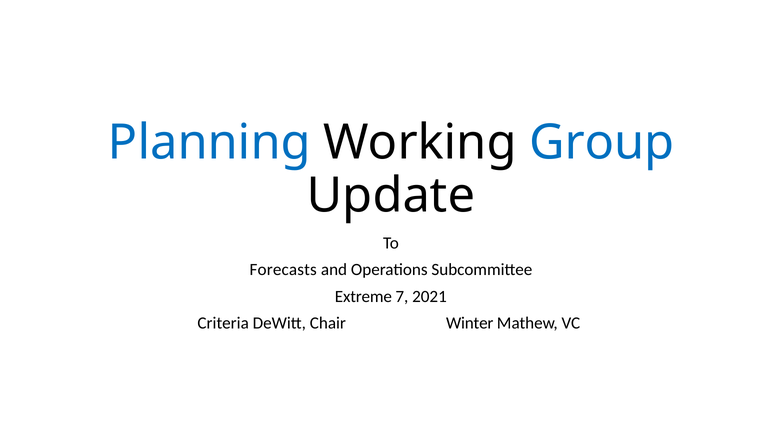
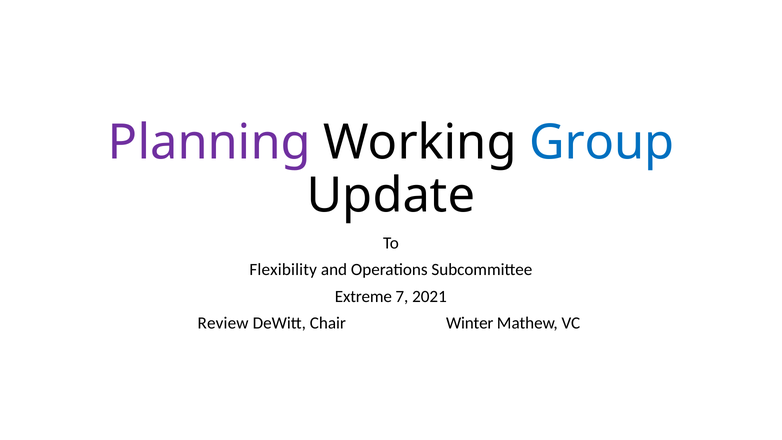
Planning colour: blue -> purple
Forecasts: Forecasts -> Flexibility
Criteria: Criteria -> Review
